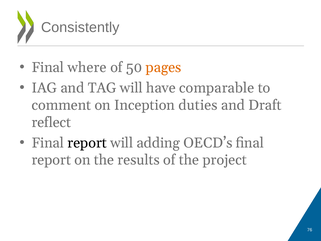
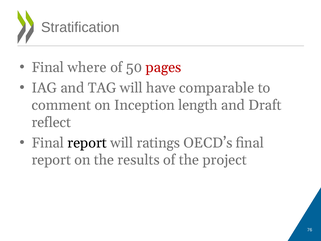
Consistently: Consistently -> Stratification
pages colour: orange -> red
duties: duties -> length
adding: adding -> ratings
